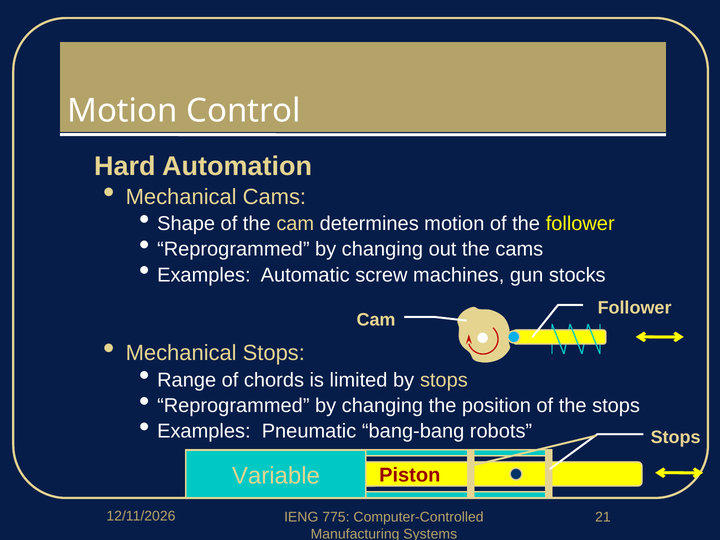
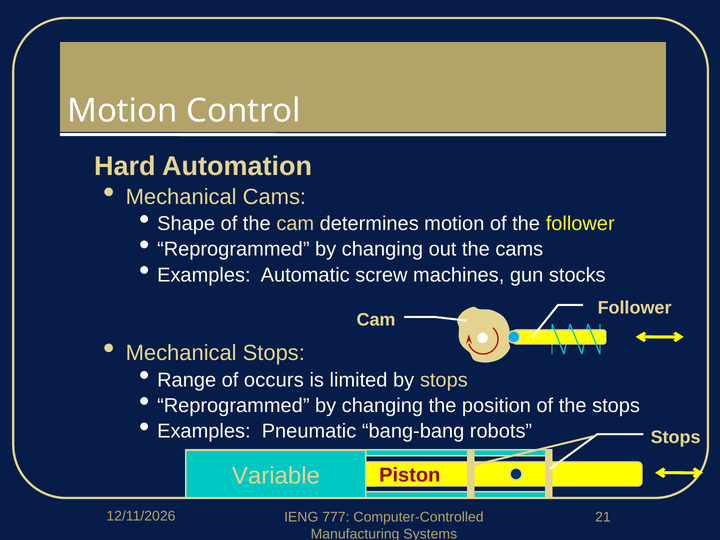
chords: chords -> occurs
775: 775 -> 777
